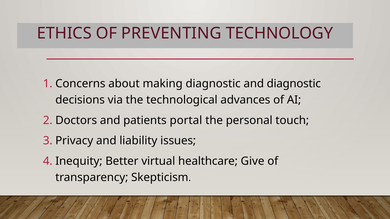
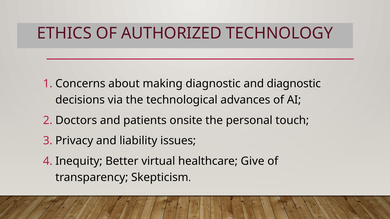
PREVENTING: PREVENTING -> AUTHORIZED
portal: portal -> onsite
